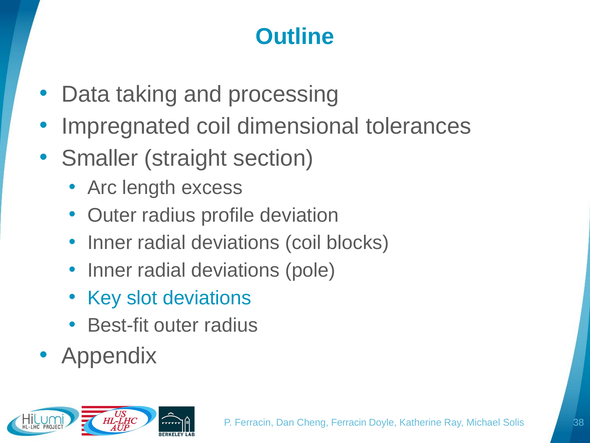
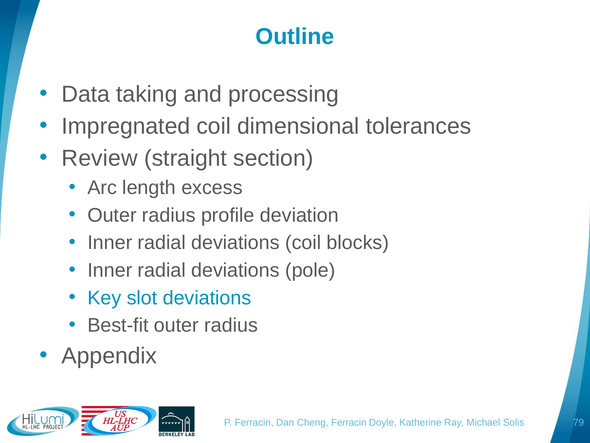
Smaller: Smaller -> Review
38: 38 -> 79
